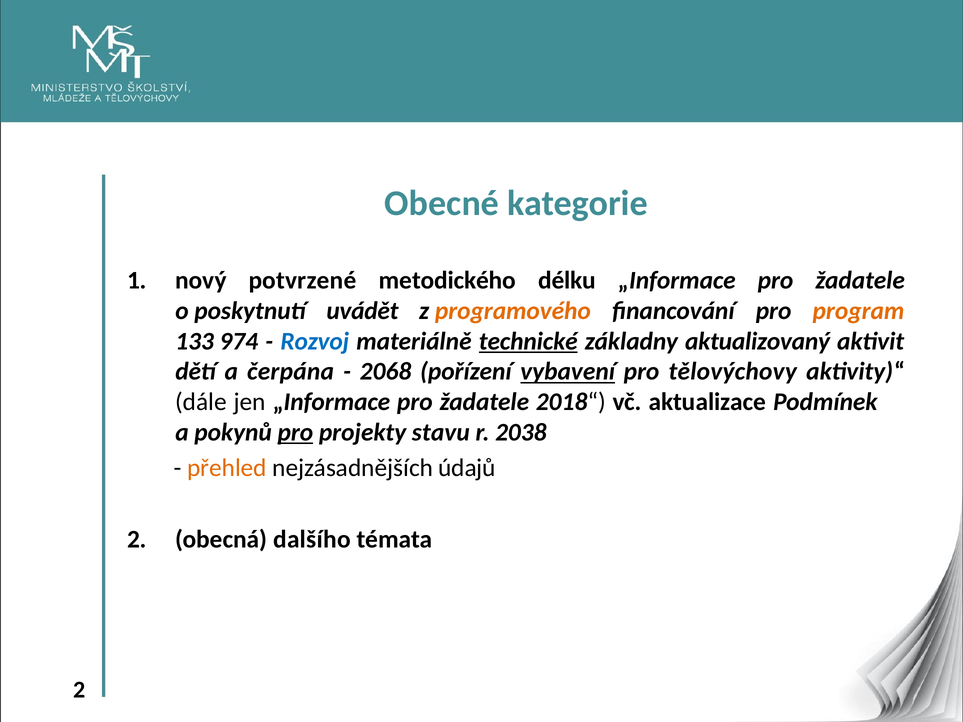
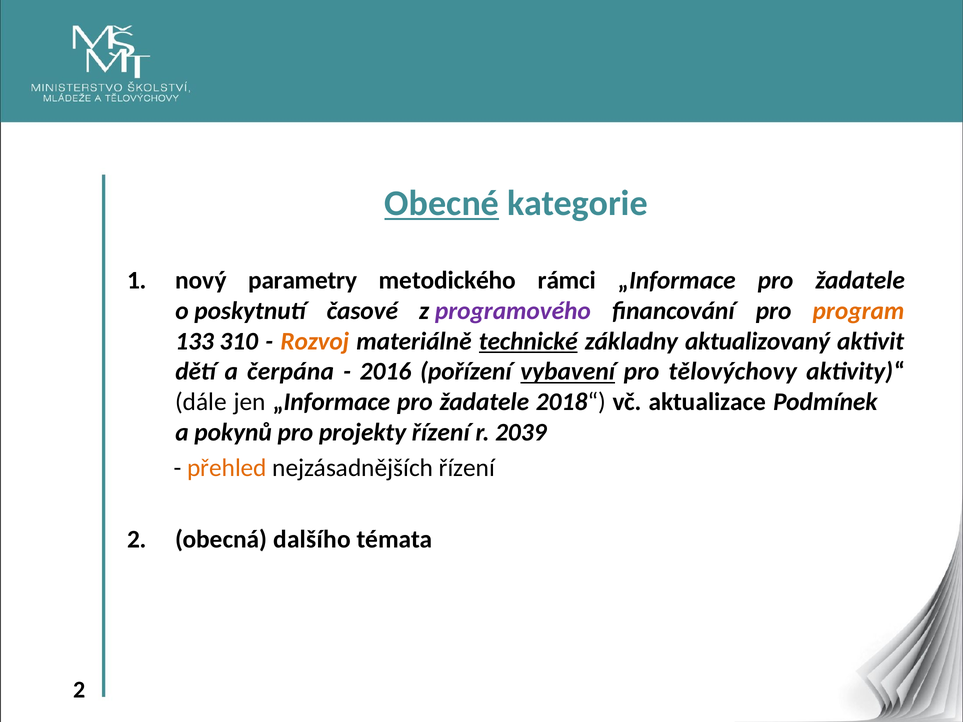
Obecné underline: none -> present
potvrzené: potvrzené -> parametry
délku: délku -> rámci
uvádět: uvádět -> časové
programového colour: orange -> purple
974: 974 -> 310
Rozvoj colour: blue -> orange
2068: 2068 -> 2016
pro at (295, 433) underline: present -> none
projekty stavu: stavu -> řízení
2038: 2038 -> 2039
nejzásadnějších údajů: údajů -> řízení
